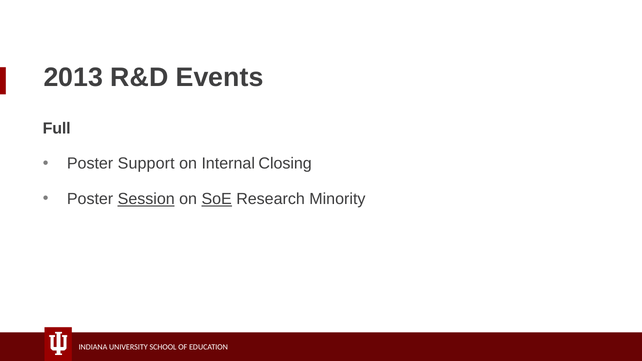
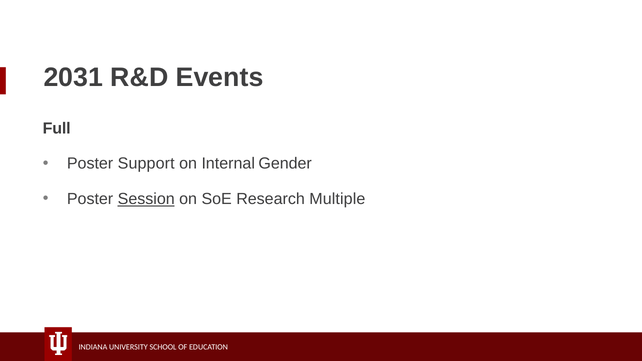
2013: 2013 -> 2031
Closing: Closing -> Gender
SoE underline: present -> none
Minority: Minority -> Multiple
